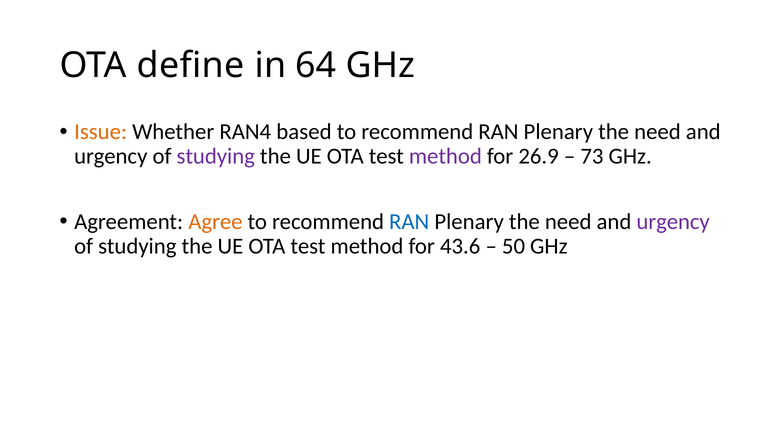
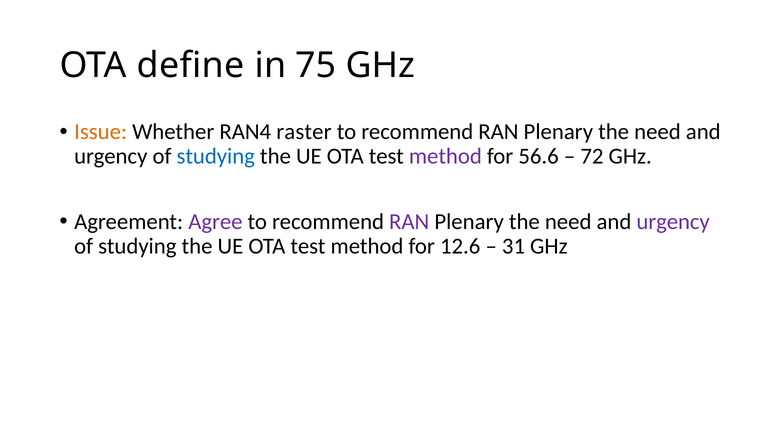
64: 64 -> 75
based: based -> raster
studying at (216, 157) colour: purple -> blue
26.9: 26.9 -> 56.6
73: 73 -> 72
Agree colour: orange -> purple
RAN at (409, 222) colour: blue -> purple
43.6: 43.6 -> 12.6
50: 50 -> 31
